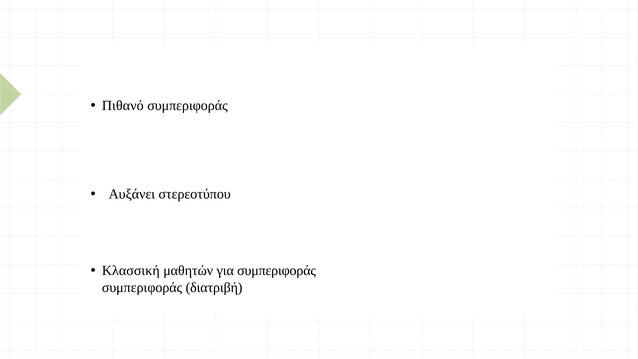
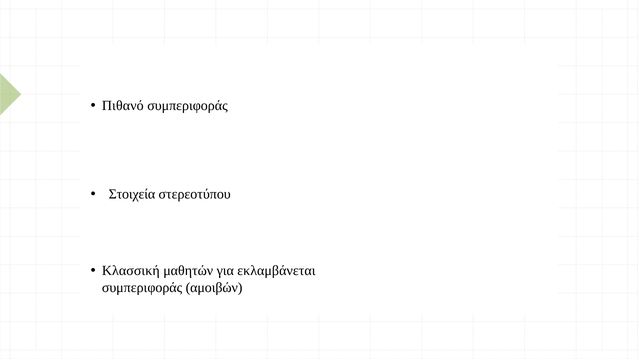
Αυξάνει: Αυξάνει -> Στοιχεία
για συμπεριφοράς: συμπεριφοράς -> εκλαμβάνεται
διατριβή: διατριβή -> αμοιβών
